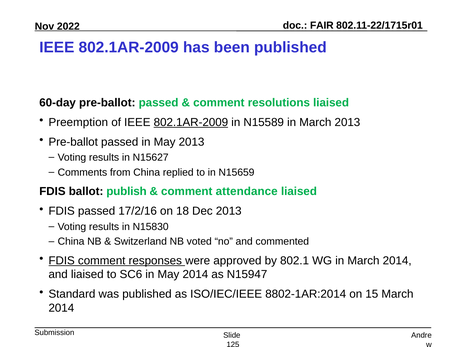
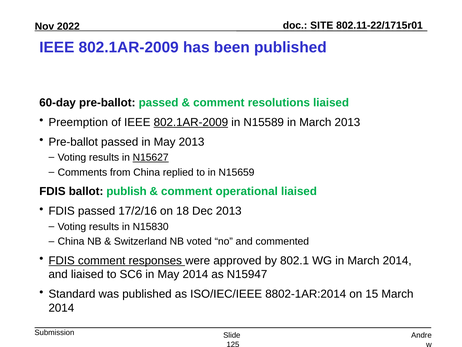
FAIR: FAIR -> SITE
N15627 underline: none -> present
attendance: attendance -> operational
